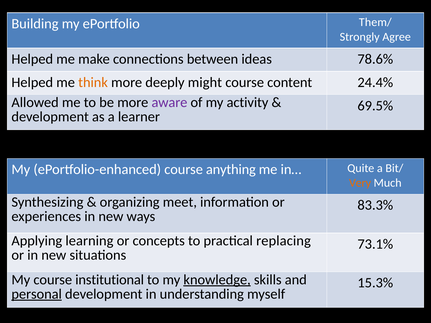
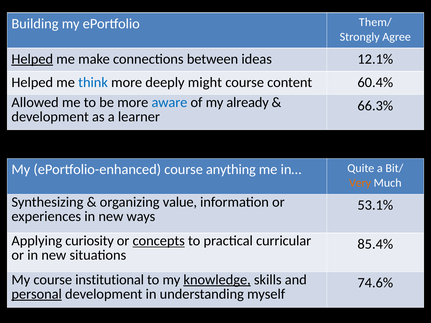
Helped at (32, 59) underline: none -> present
78.6%: 78.6% -> 12.1%
think colour: orange -> blue
24.4%: 24.4% -> 60.4%
aware colour: purple -> blue
activity: activity -> already
69.5%: 69.5% -> 66.3%
meet: meet -> value
83.3%: 83.3% -> 53.1%
learning: learning -> curiosity
concepts underline: none -> present
replacing: replacing -> curricular
73.1%: 73.1% -> 85.4%
15.3%: 15.3% -> 74.6%
